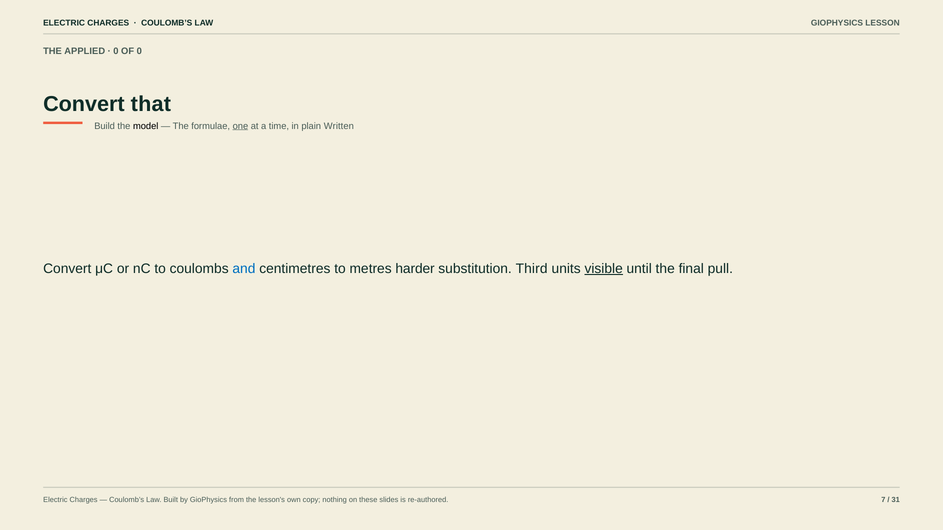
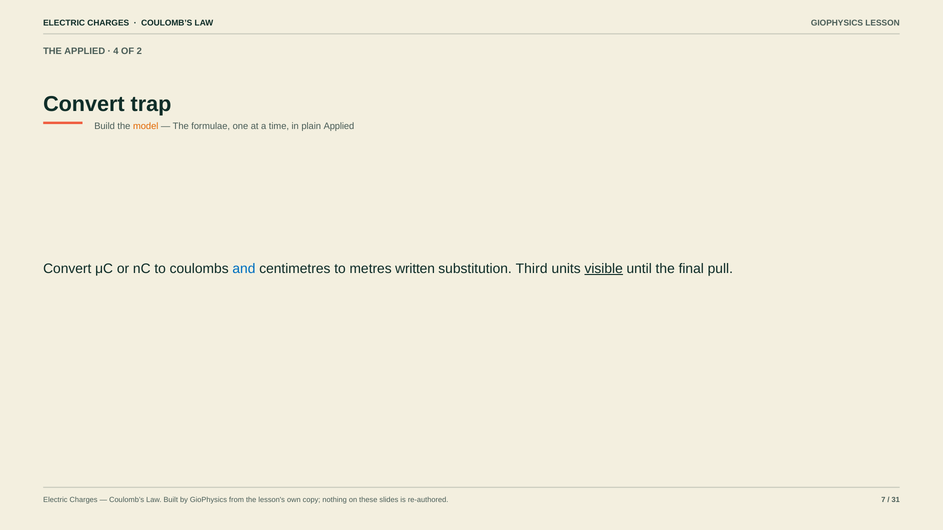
0 at (116, 51): 0 -> 4
OF 0: 0 -> 2
that: that -> trap
model colour: black -> orange
one underline: present -> none
plain Written: Written -> Applied
harder: harder -> written
